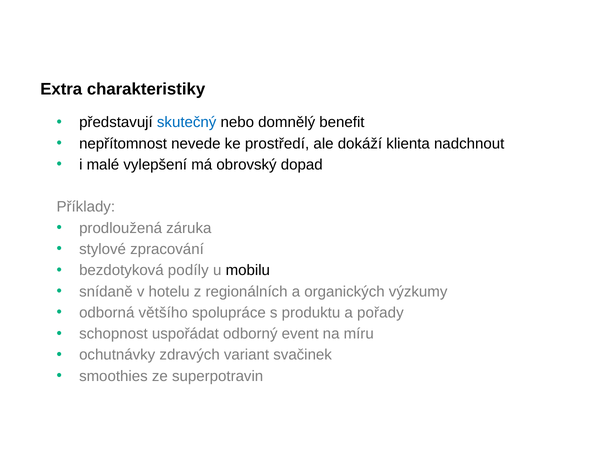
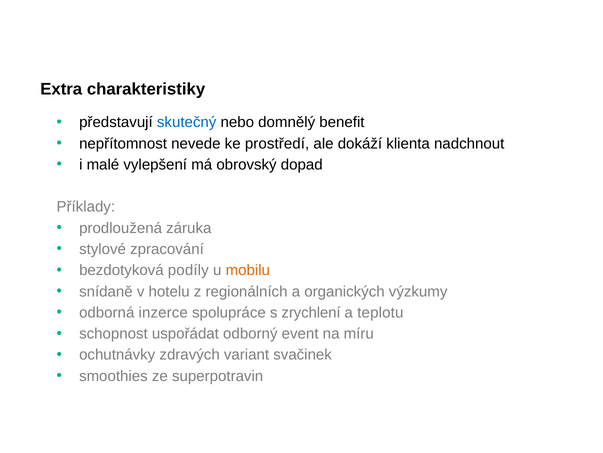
mobilu colour: black -> orange
většího: většího -> inzerce
produktu: produktu -> zrychlení
pořady: pořady -> teplotu
